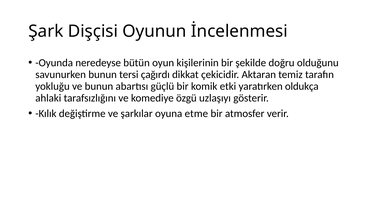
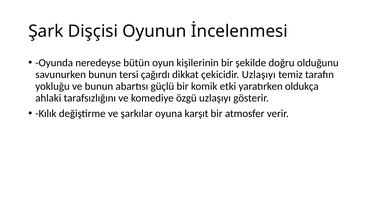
çekicidir Aktaran: Aktaran -> Uzlaşıyı
etme: etme -> karşıt
